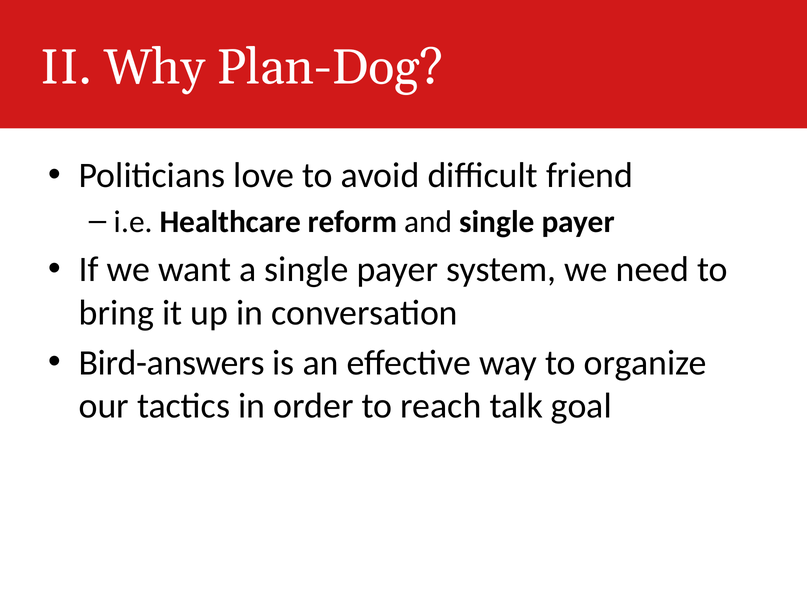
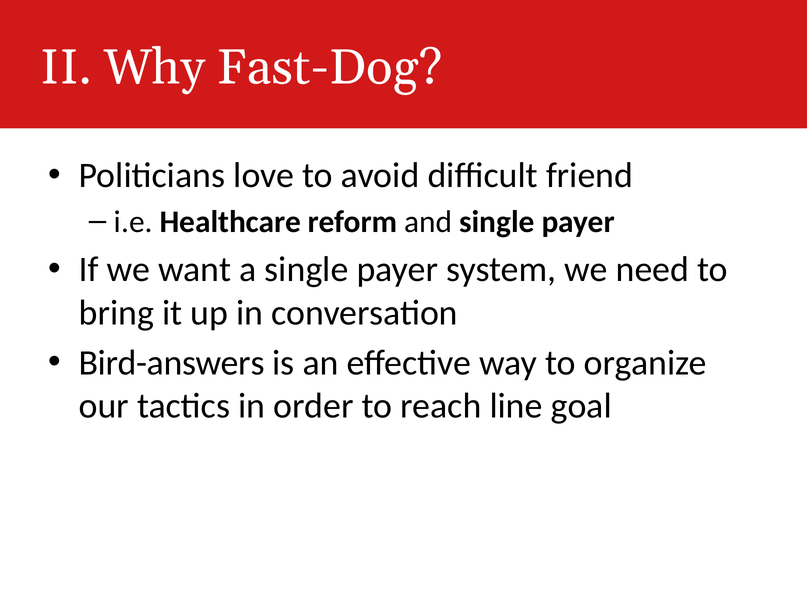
Plan-Dog: Plan-Dog -> Fast-Dog
talk: talk -> line
